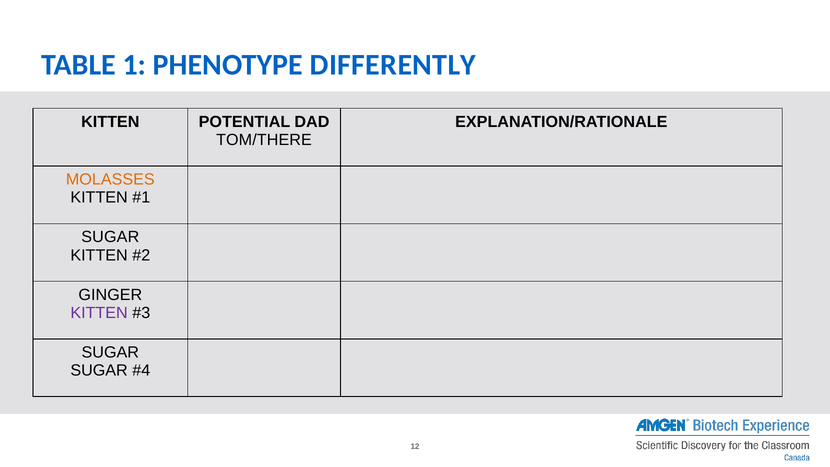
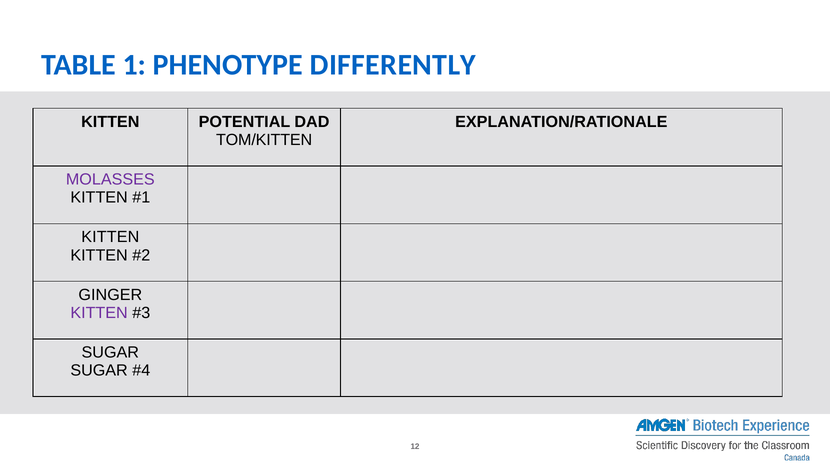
TOM/THERE: TOM/THERE -> TOM/KITTEN
MOLASSES colour: orange -> purple
SUGAR at (110, 237): SUGAR -> KITTEN
